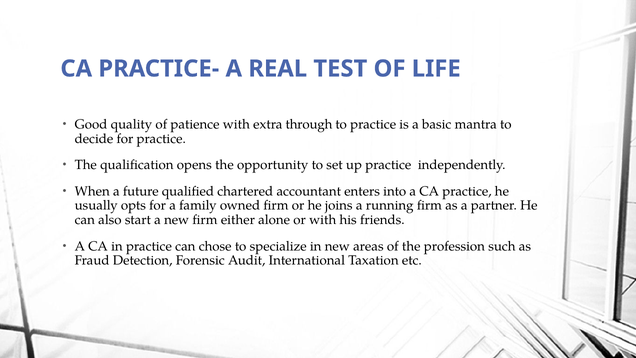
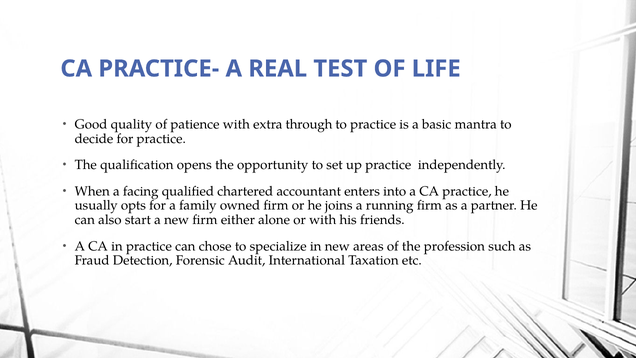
future: future -> facing
